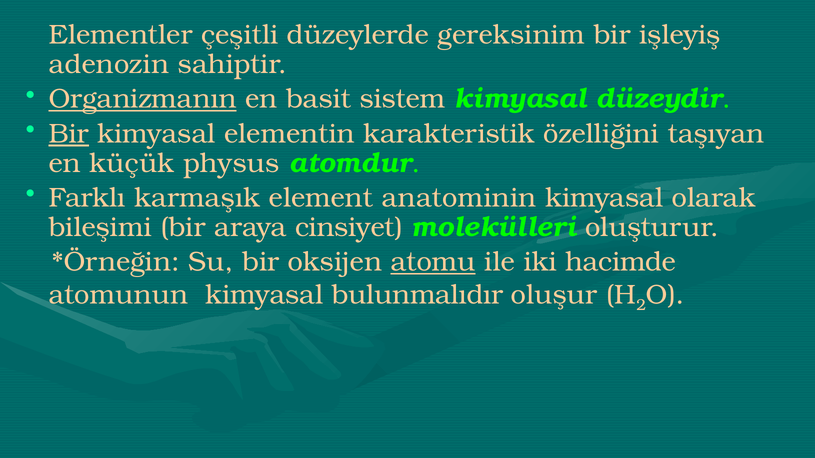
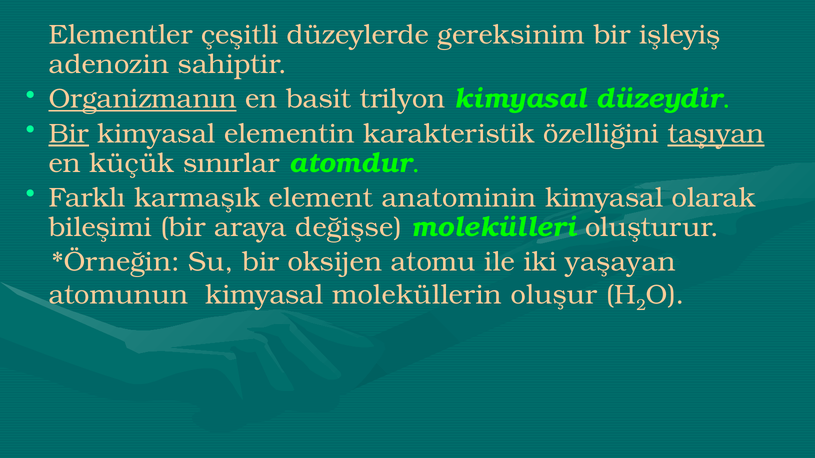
sistem: sistem -> trilyon
taşıyan underline: none -> present
physus: physus -> sınırlar
cinsiyet: cinsiyet -> değişse
atomu underline: present -> none
hacimde: hacimde -> yaşayan
bulunmalıdır: bulunmalıdır -> moleküllerin
